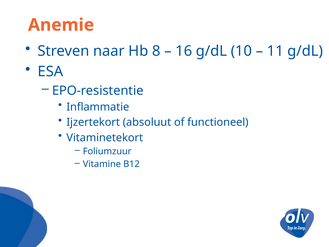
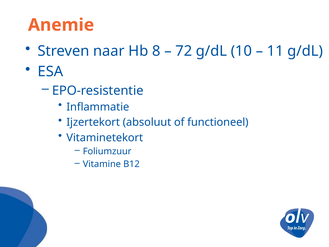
16: 16 -> 72
